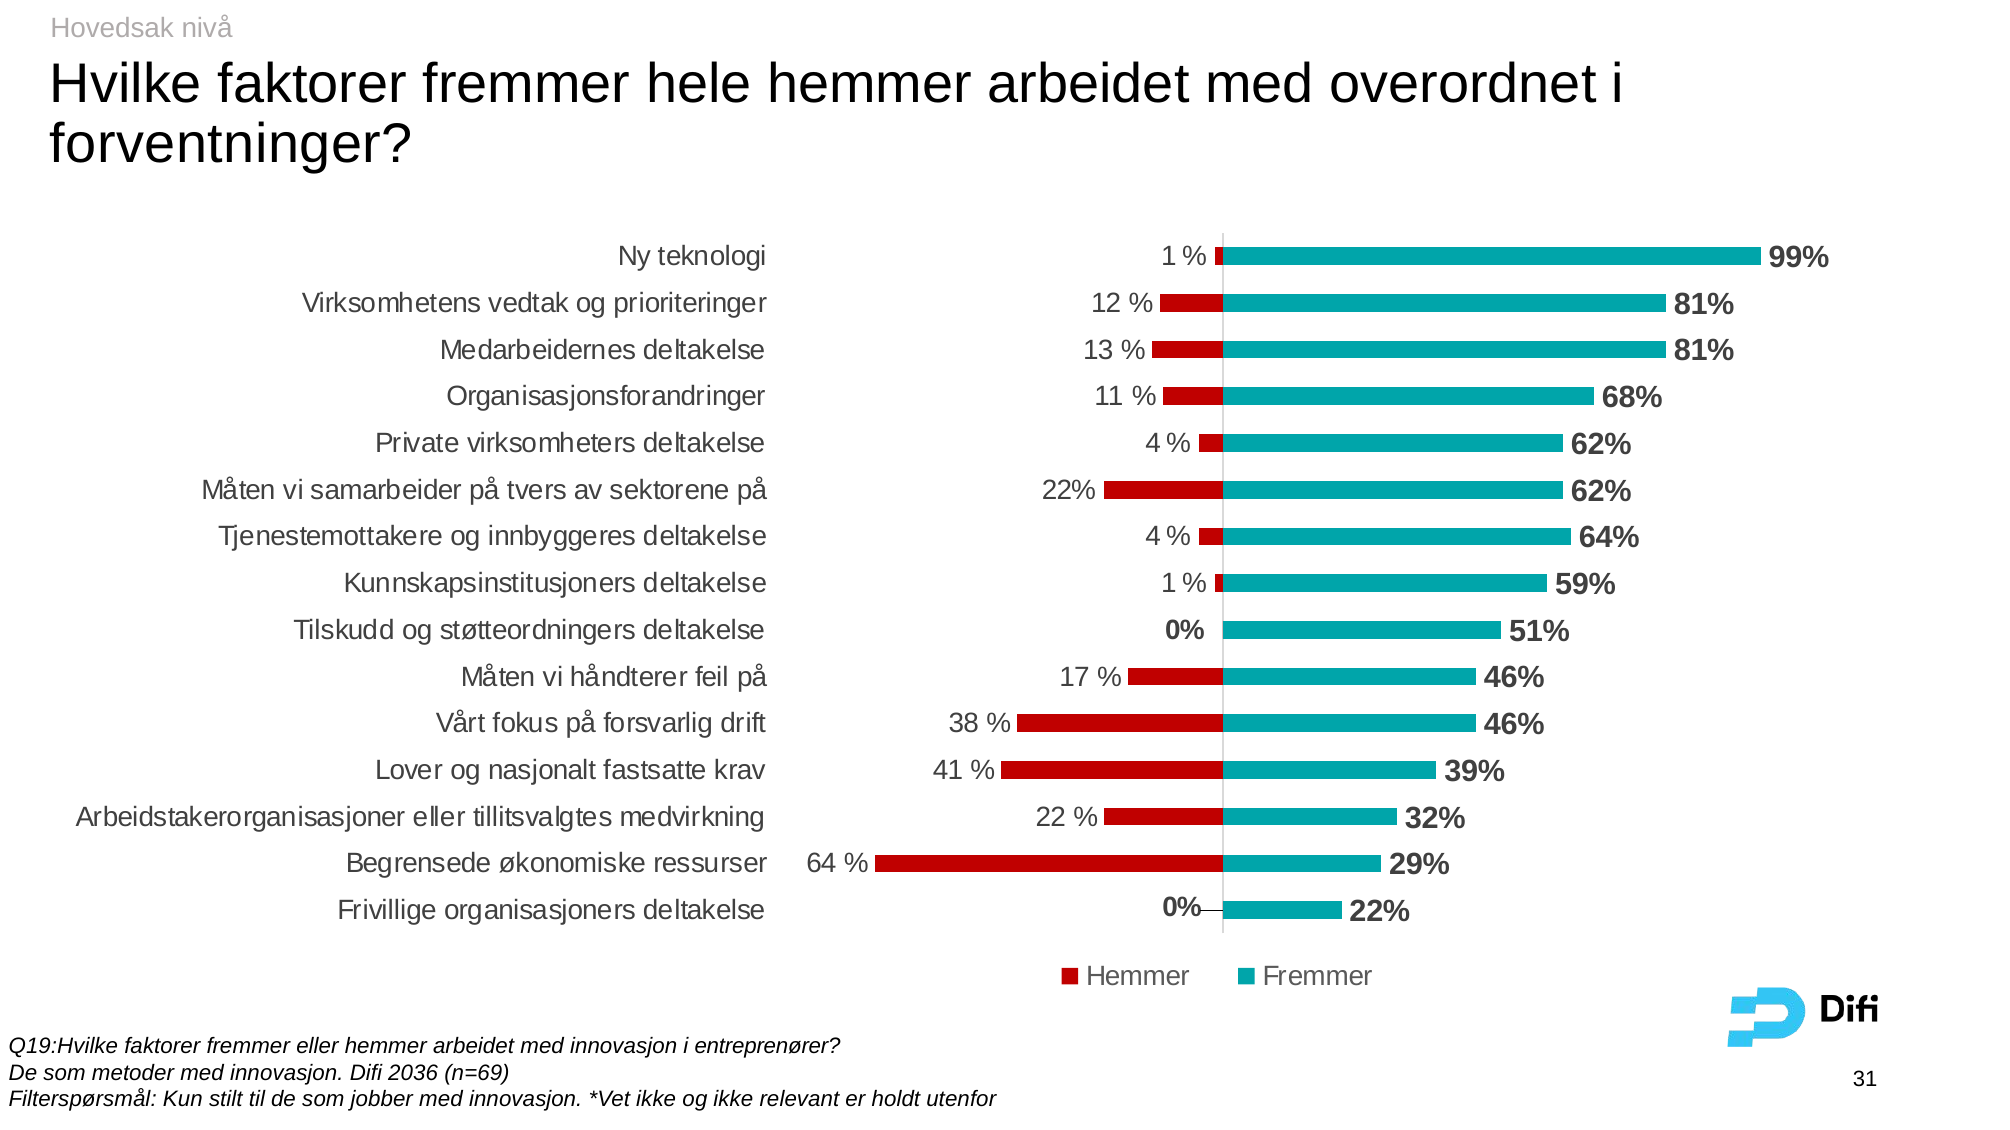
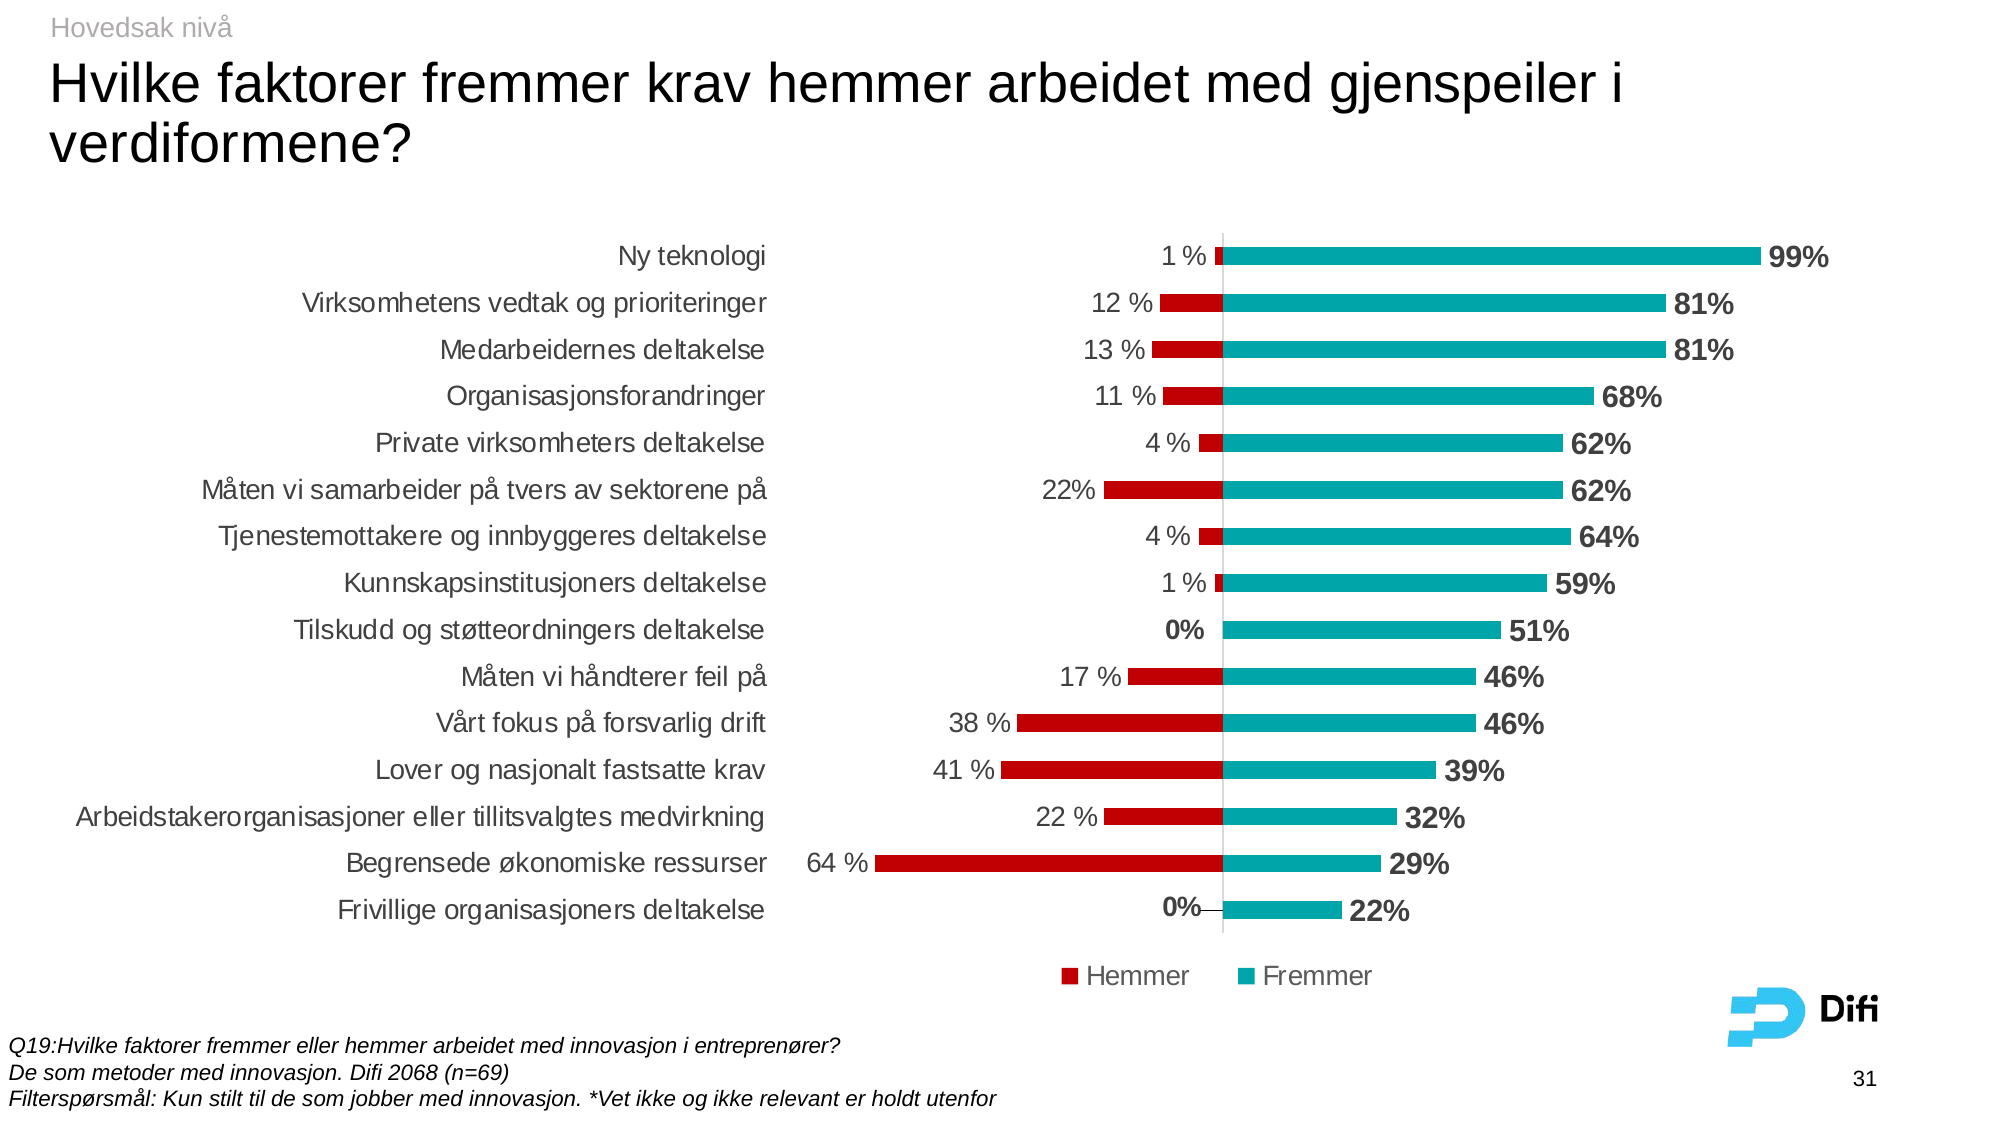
fremmer hele: hele -> krav
overordnet: overordnet -> gjenspeiler
forventninger: forventninger -> verdiformene
2036: 2036 -> 2068
